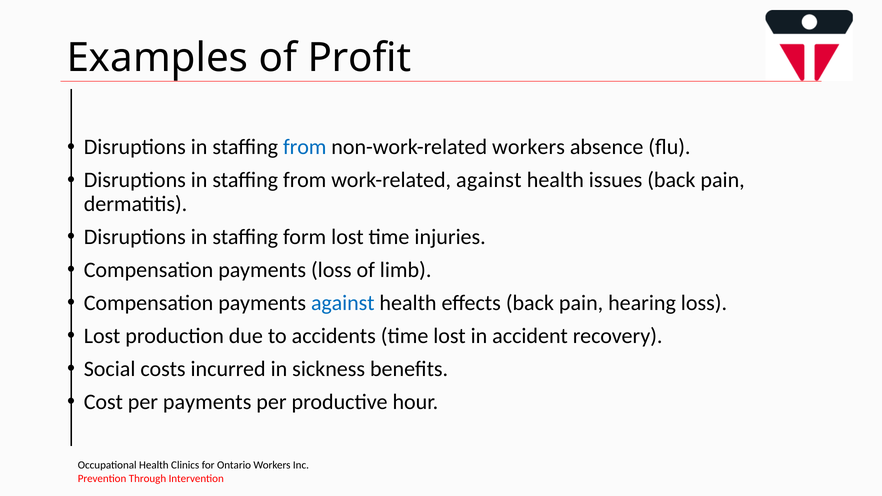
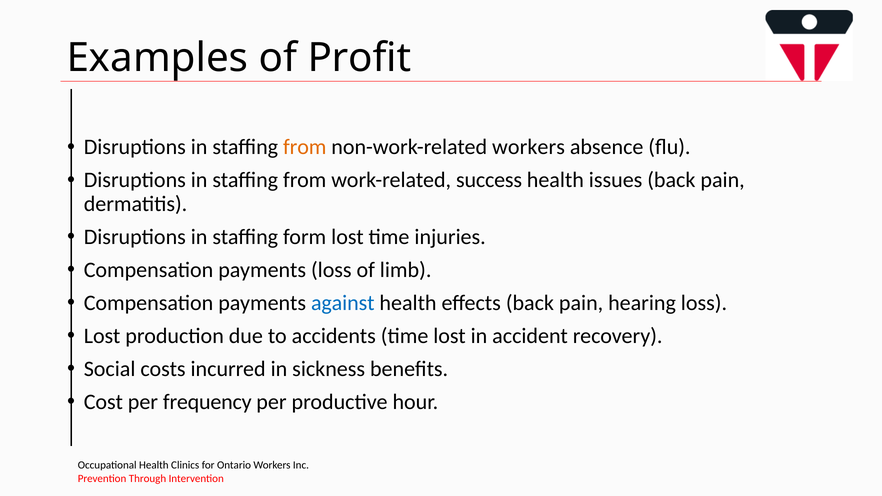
from at (305, 147) colour: blue -> orange
work-related against: against -> success
per payments: payments -> frequency
